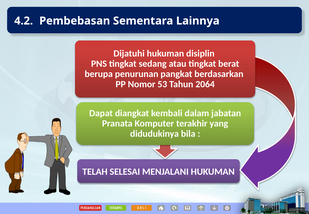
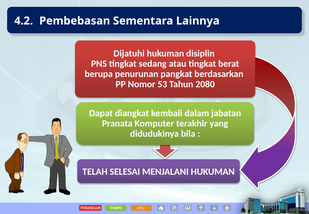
2064: 2064 -> 2080
